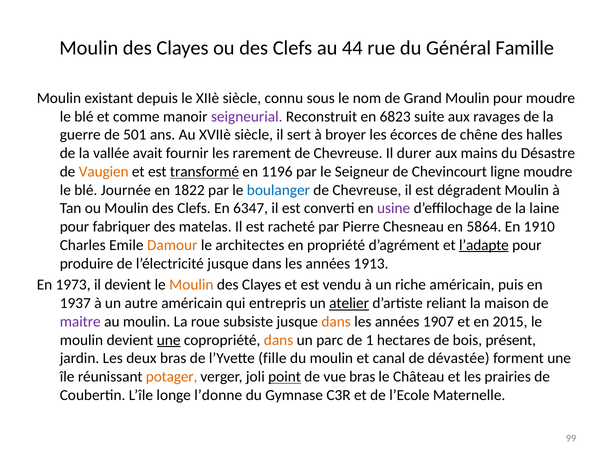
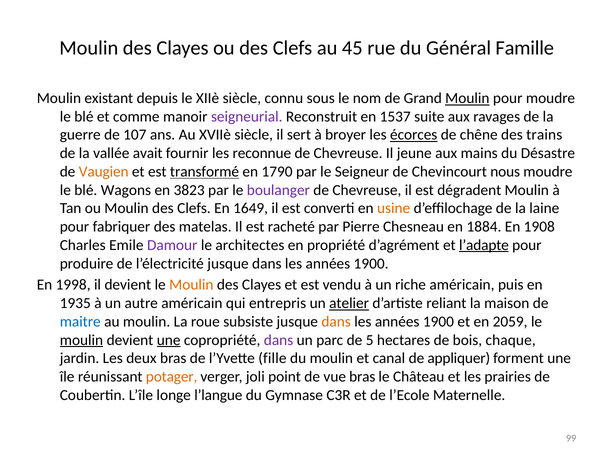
44: 44 -> 45
Moulin at (467, 98) underline: none -> present
6823: 6823 -> 1537
501: 501 -> 107
écorces underline: none -> present
halles: halles -> trains
rarement: rarement -> reconnue
durer: durer -> jeune
1196: 1196 -> 1790
ligne: ligne -> nous
Journée: Journée -> Wagons
1822: 1822 -> 3823
boulanger colour: blue -> purple
6347: 6347 -> 1649
usine colour: purple -> orange
5864: 5864 -> 1884
1910: 1910 -> 1908
Damour colour: orange -> purple
1913 at (371, 264): 1913 -> 1900
1973: 1973 -> 1998
1937: 1937 -> 1935
maitre colour: purple -> blue
1907 at (438, 322): 1907 -> 1900
2015: 2015 -> 2059
moulin at (81, 341) underline: none -> present
dans at (279, 341) colour: orange -> purple
1: 1 -> 5
présent: présent -> chaque
dévastée: dévastée -> appliquer
point underline: present -> none
l’donne: l’donne -> l’langue
